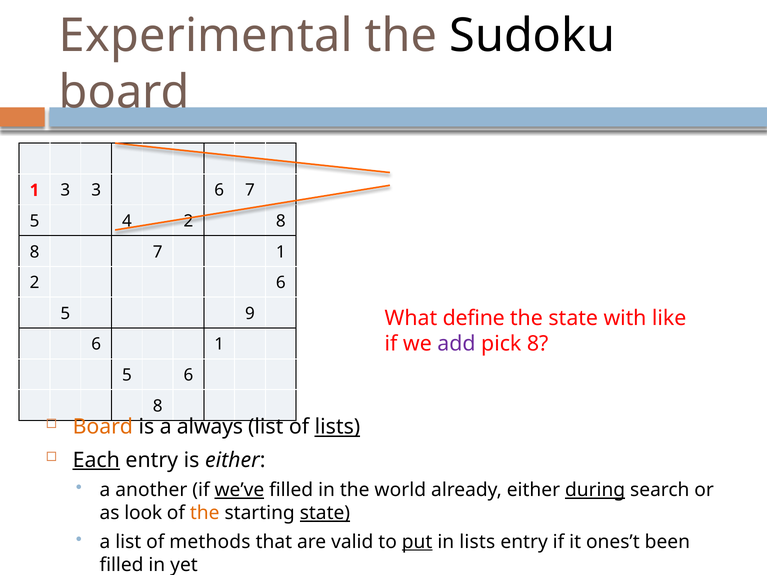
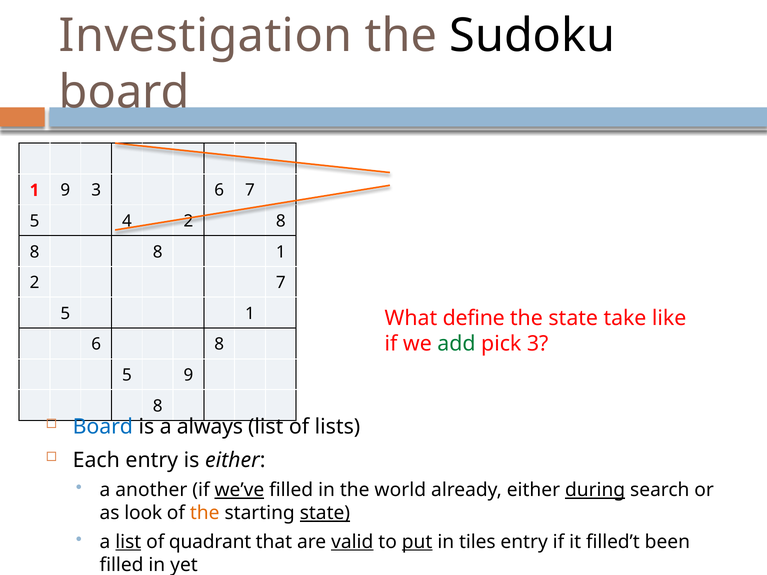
Experimental: Experimental -> Investigation
1 3: 3 -> 9
7 at (158, 252): 7 -> 8
2 6: 6 -> 7
5 9: 9 -> 1
with: with -> take
add colour: purple -> green
pick 8: 8 -> 3
6 1: 1 -> 8
5 6: 6 -> 9
Board at (103, 427) colour: orange -> blue
lists at (337, 427) underline: present -> none
Each underline: present -> none
list at (128, 542) underline: none -> present
methods: methods -> quadrant
valid underline: none -> present
in lists: lists -> tiles
ones’t: ones’t -> filled’t
